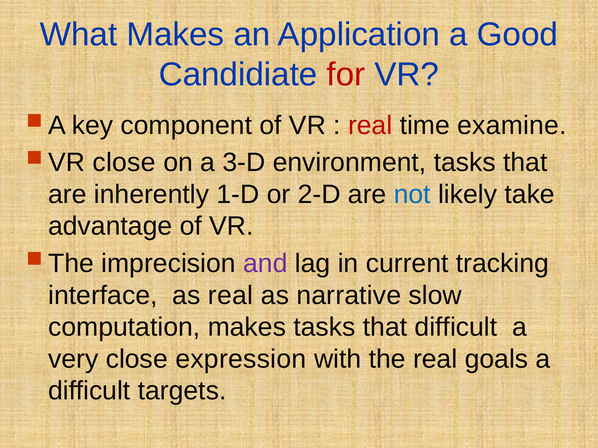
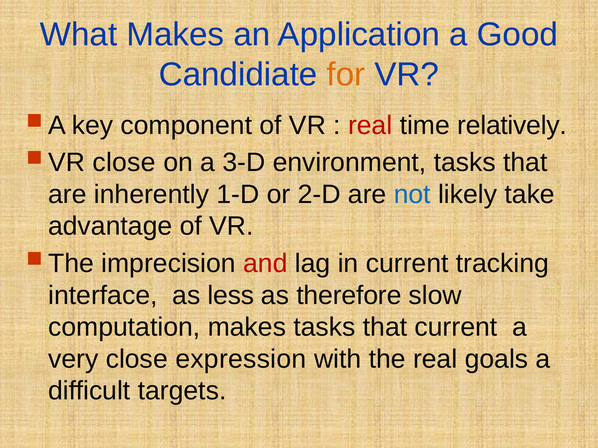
for colour: red -> orange
examine: examine -> relatively
and colour: purple -> red
as real: real -> less
narrative: narrative -> therefore
that difficult: difficult -> current
